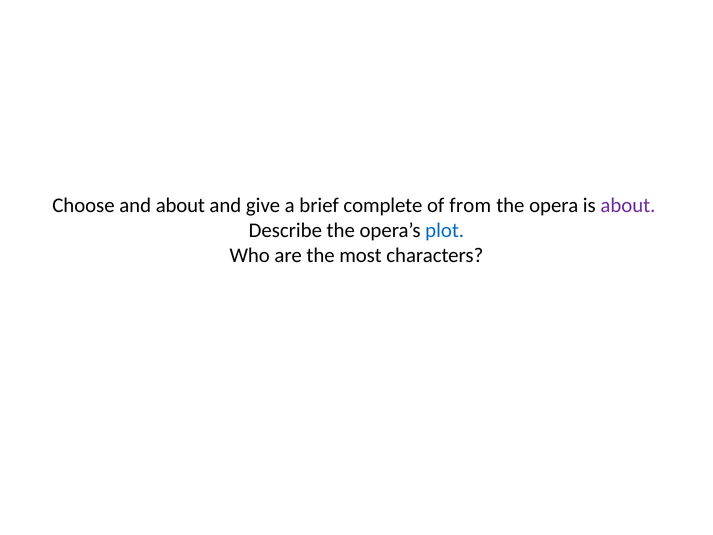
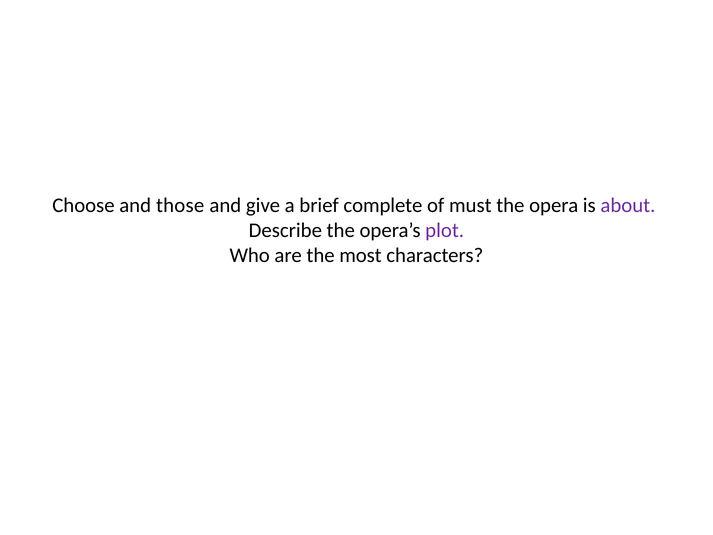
and about: about -> those
from: from -> must
plot colour: blue -> purple
